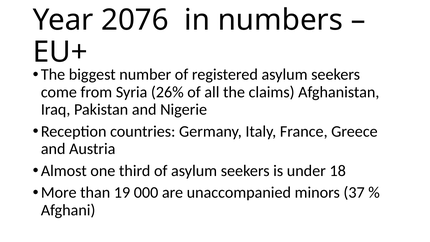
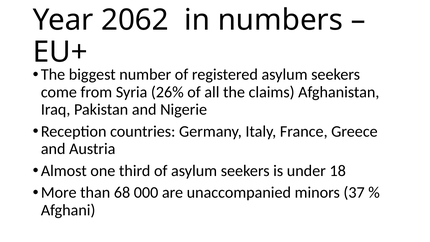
2076: 2076 -> 2062
19: 19 -> 68
